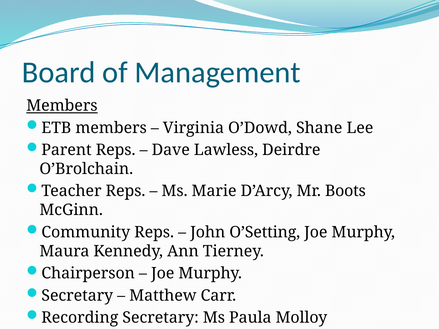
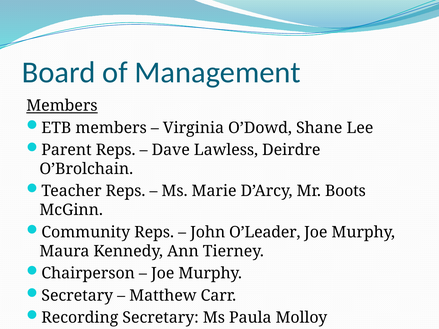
O’Setting: O’Setting -> O’Leader
